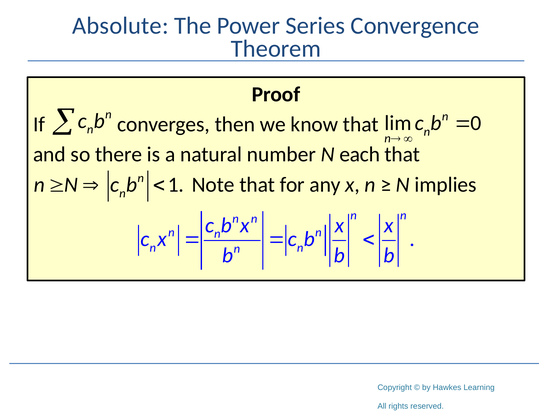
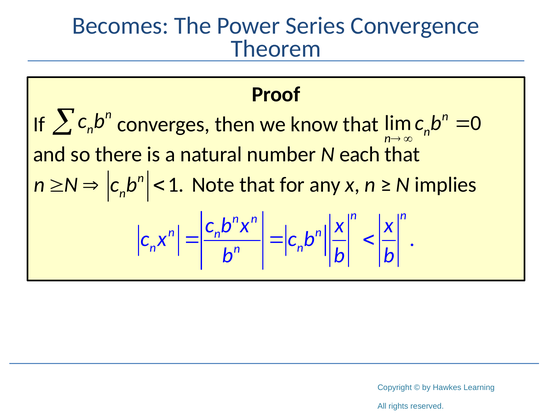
Absolute: Absolute -> Becomes
